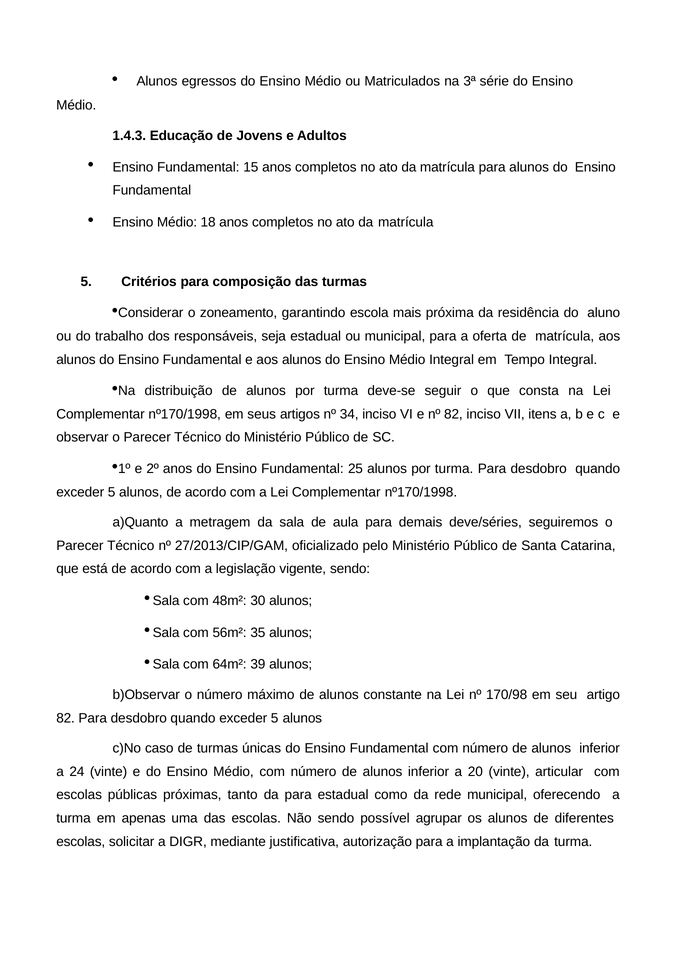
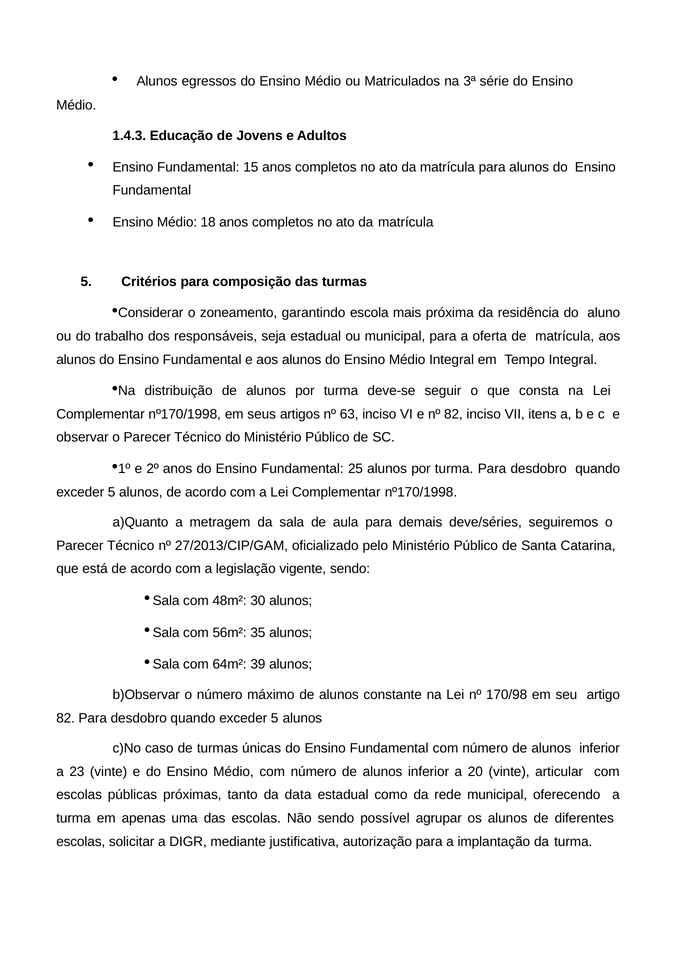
34: 34 -> 63
24: 24 -> 23
da para: para -> data
